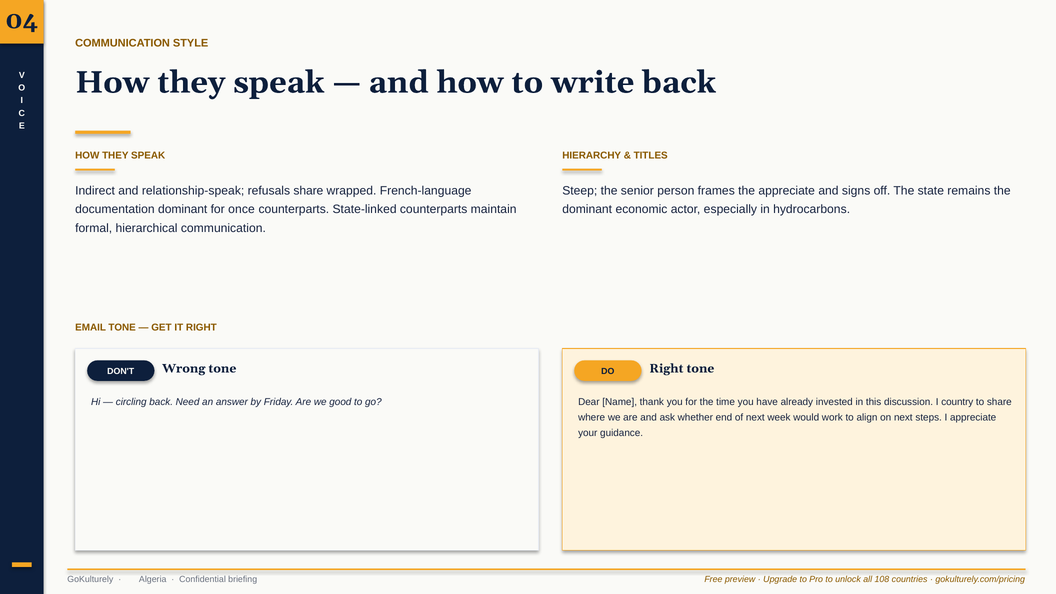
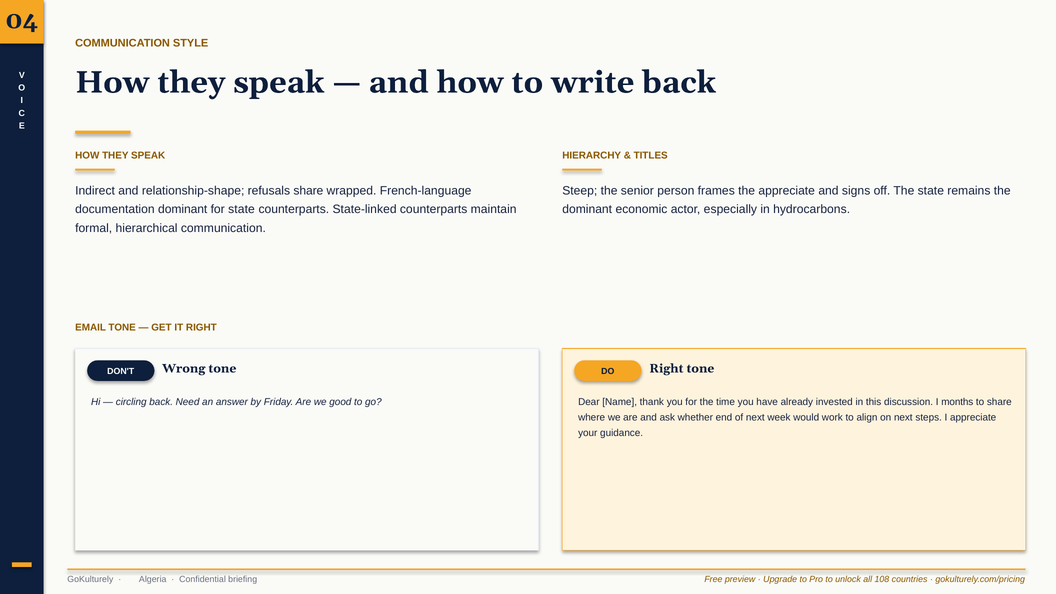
relationship-speak: relationship-speak -> relationship-shape
for once: once -> state
country: country -> months
